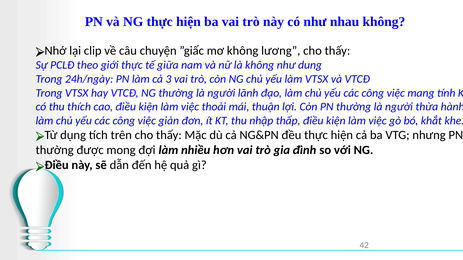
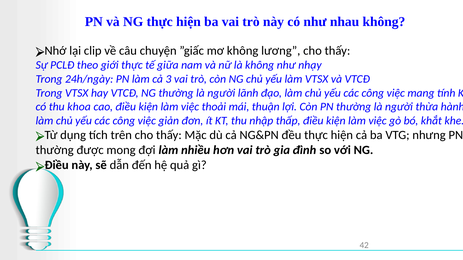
dung: dung -> nhạy
thích: thích -> khoa
